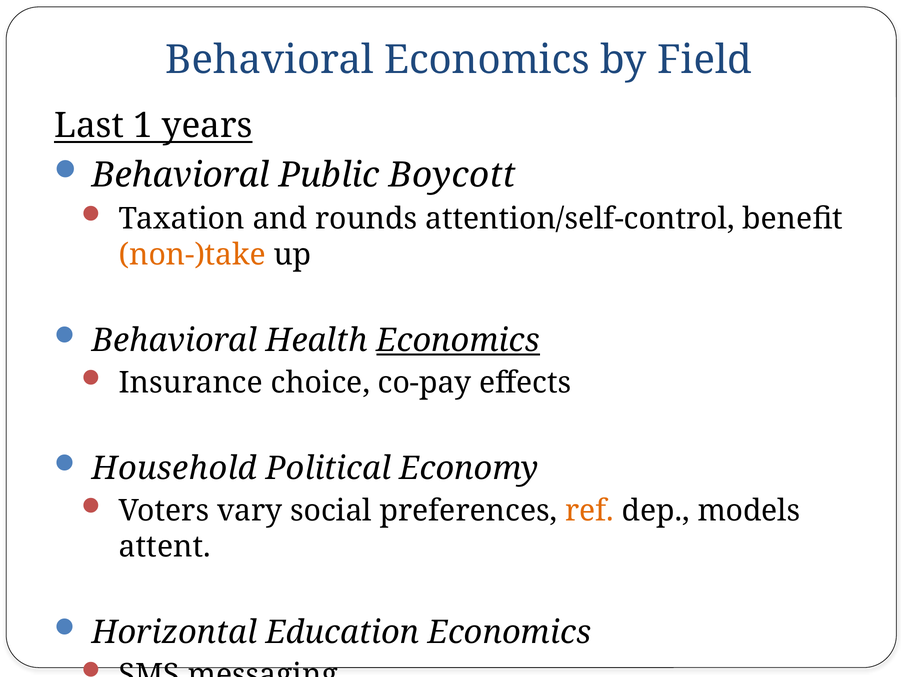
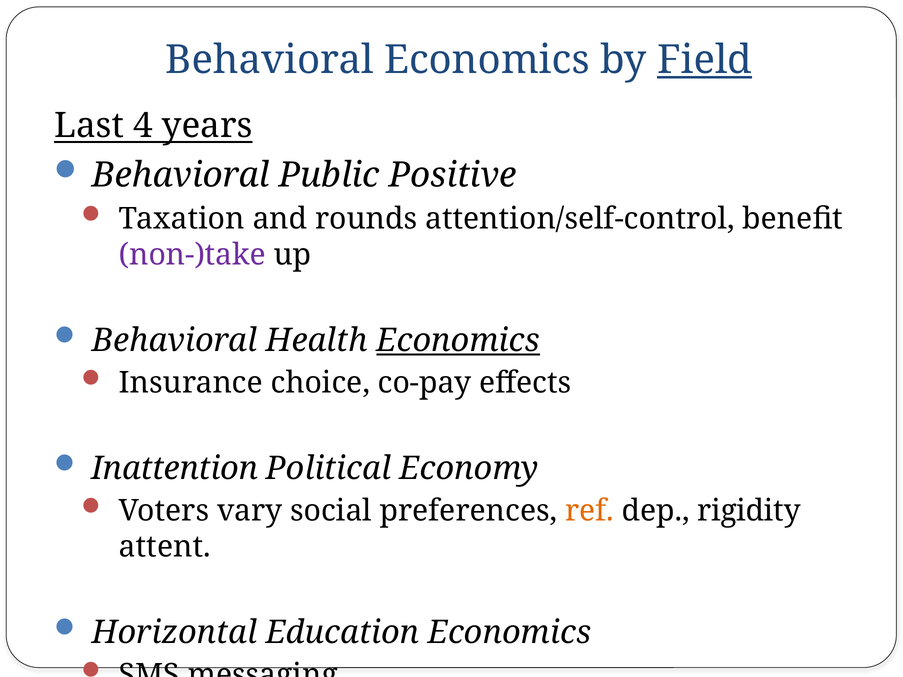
Field underline: none -> present
1: 1 -> 4
Boycott: Boycott -> Positive
non-)take colour: orange -> purple
Household: Household -> Inattention
models: models -> rigidity
